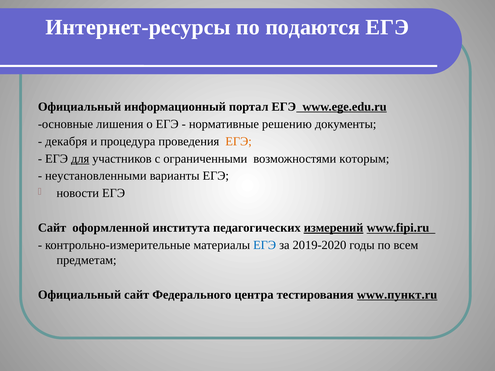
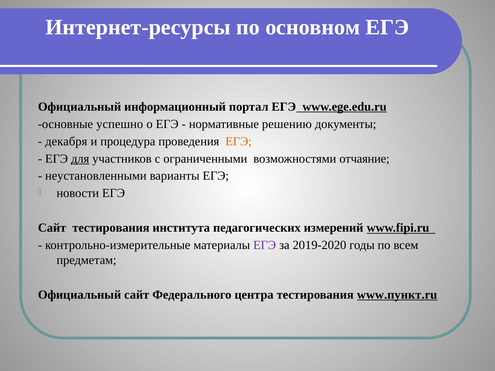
подаются: подаются -> основном
лишения: лишения -> успешно
которым: которым -> отчаяние
Сайт оформленной: оформленной -> тестирования
измерений underline: present -> none
ЕГЭ at (265, 245) colour: blue -> purple
